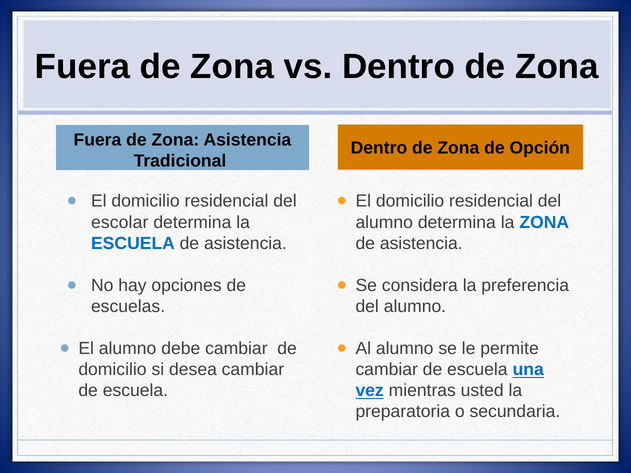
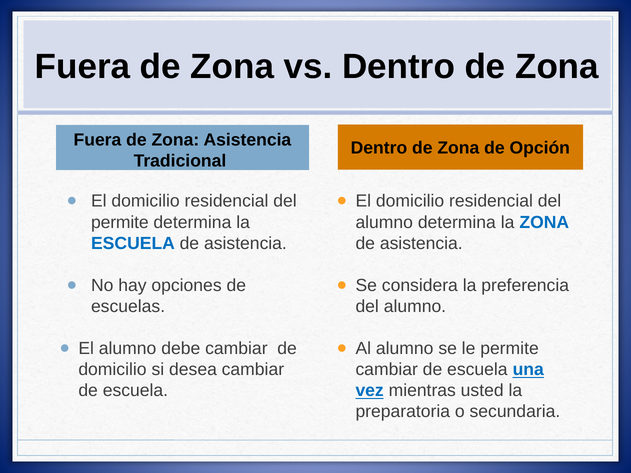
escolar at (120, 222): escolar -> permite
